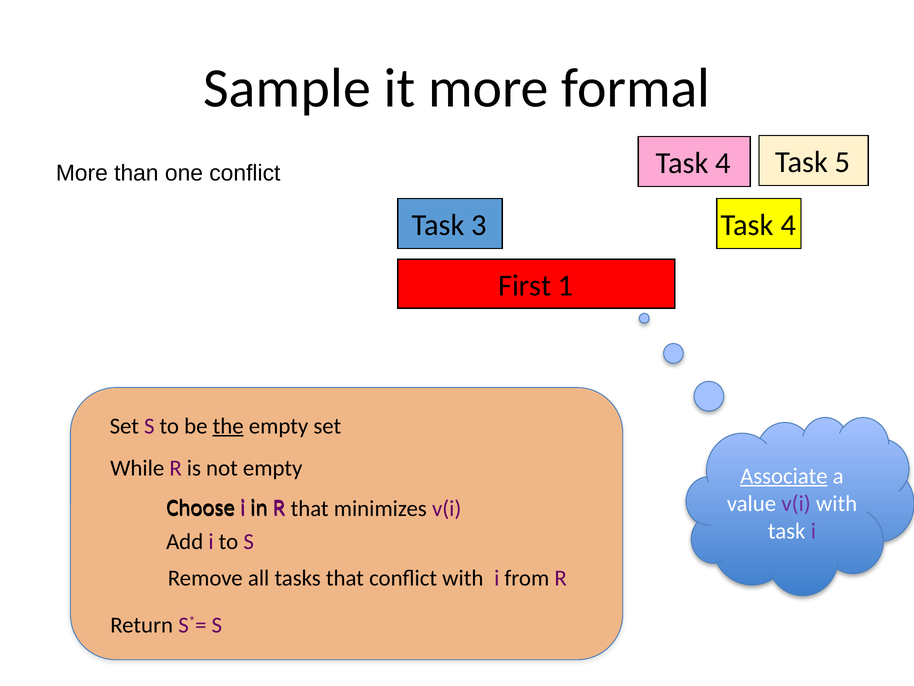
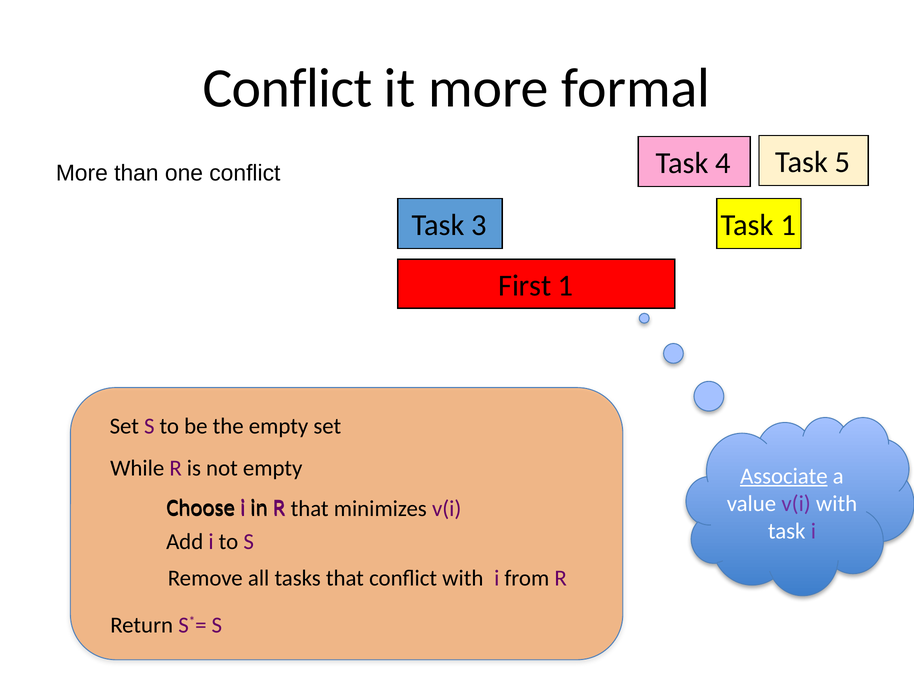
Sample at (287, 88): Sample -> Conflict
4 at (788, 225): 4 -> 1
the underline: present -> none
